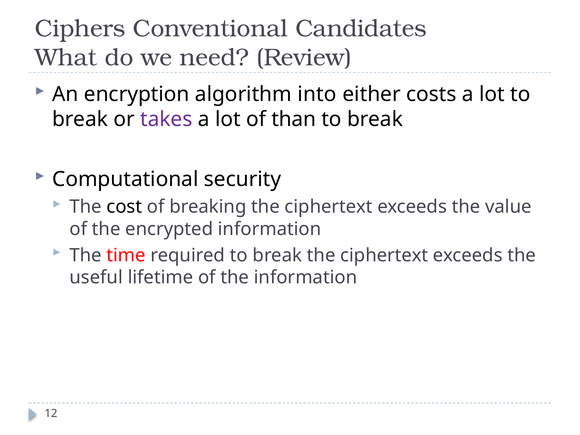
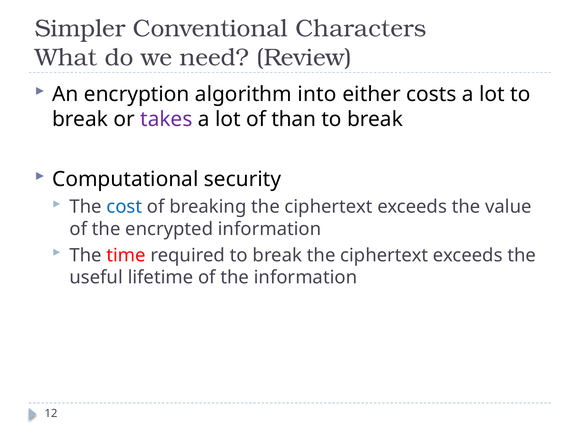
Ciphers: Ciphers -> Simpler
Candidates: Candidates -> Characters
cost colour: black -> blue
